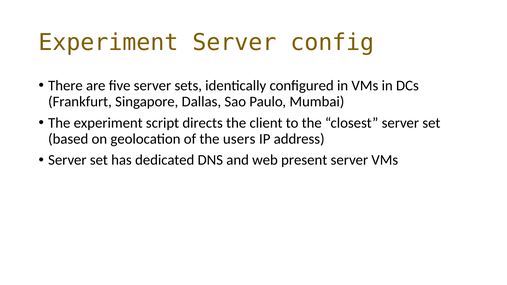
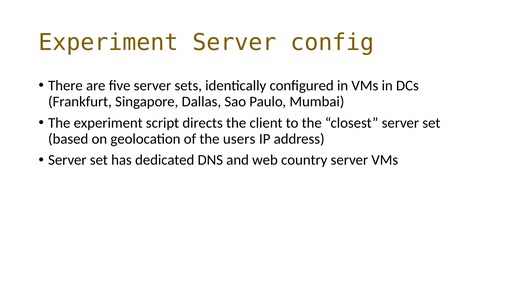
present: present -> country
